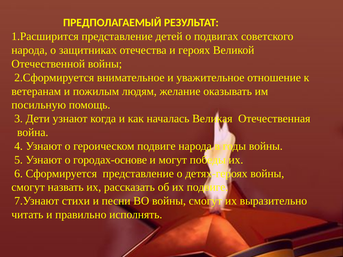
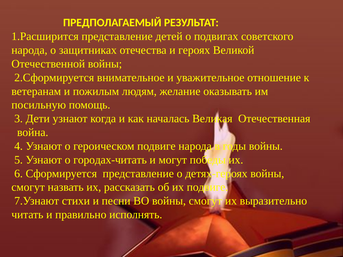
городах-основе: городах-основе -> городах-читать
